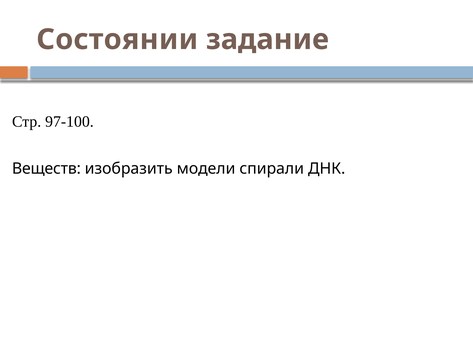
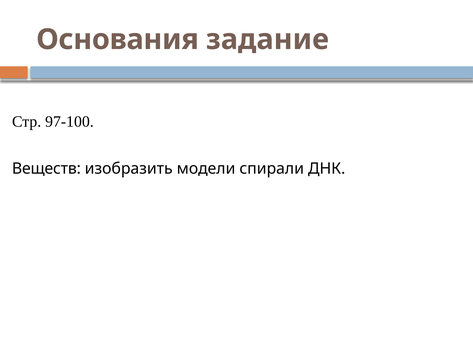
Состоянии: Состоянии -> Основания
